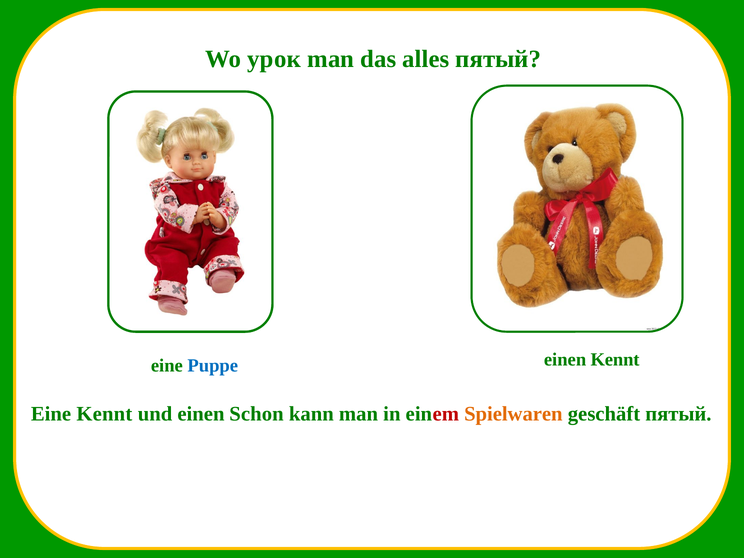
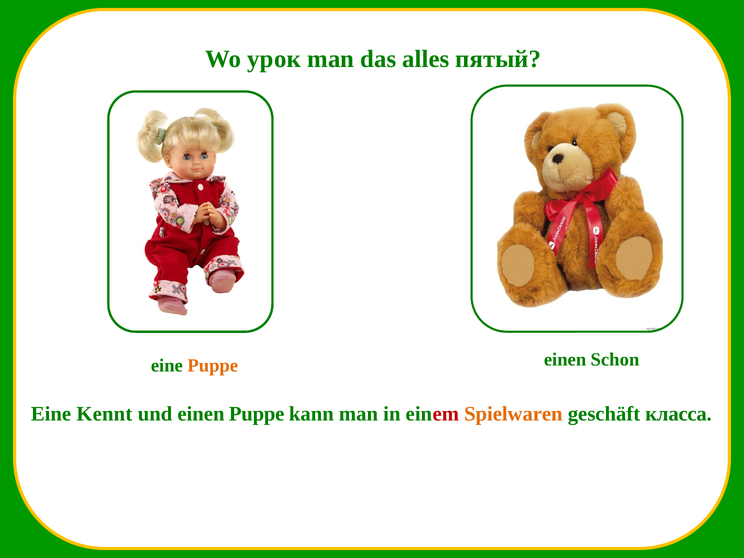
Puppe at (213, 365) colour: blue -> orange
einen Kennt: Kennt -> Schon
einen Schon: Schon -> Puppe
geschäft пятый: пятый -> класса
